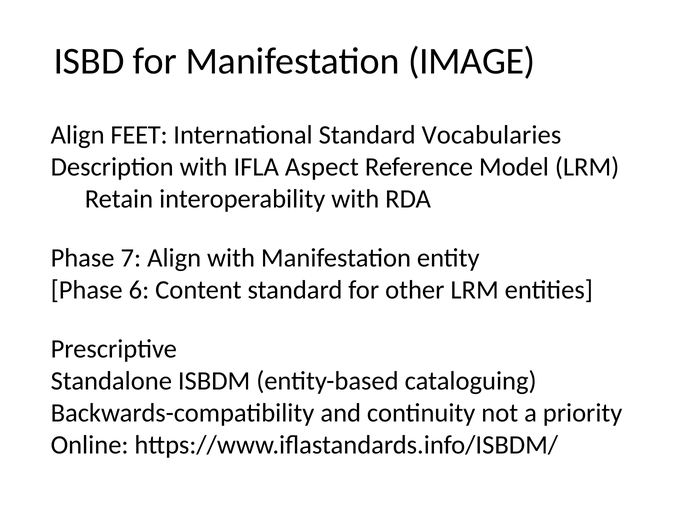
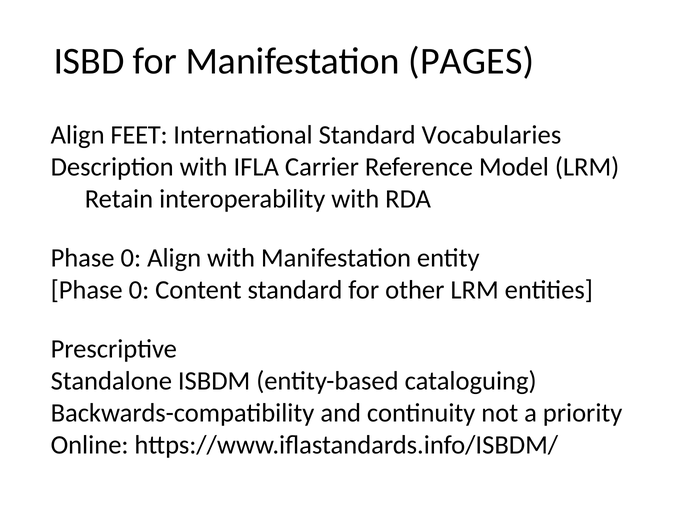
IMAGE: IMAGE -> PAGES
Aspect: Aspect -> Carrier
7 at (131, 258): 7 -> 0
6 at (139, 290): 6 -> 0
